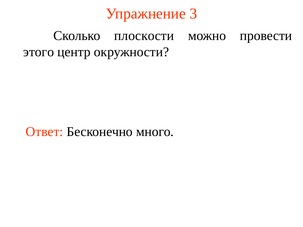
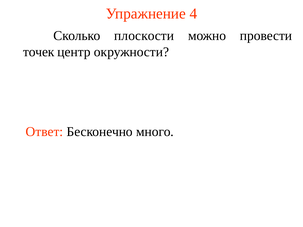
3: 3 -> 4
этого: этого -> точек
